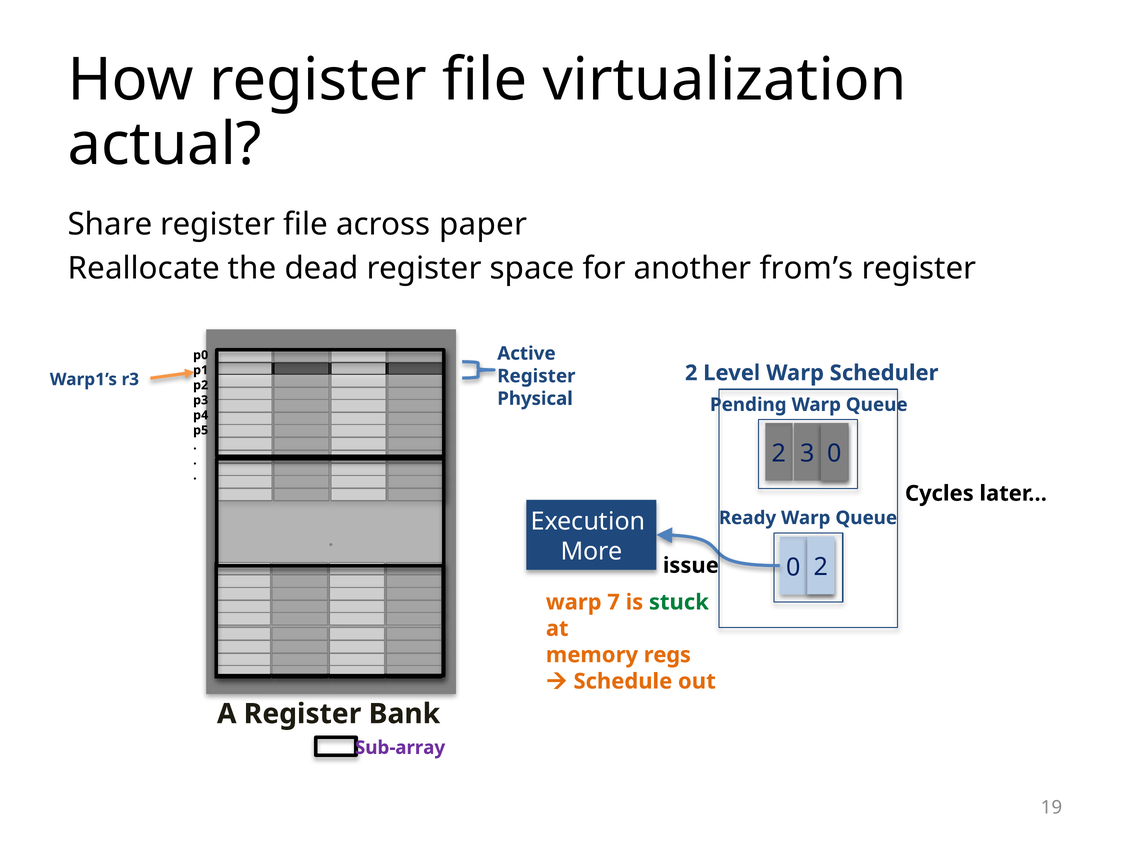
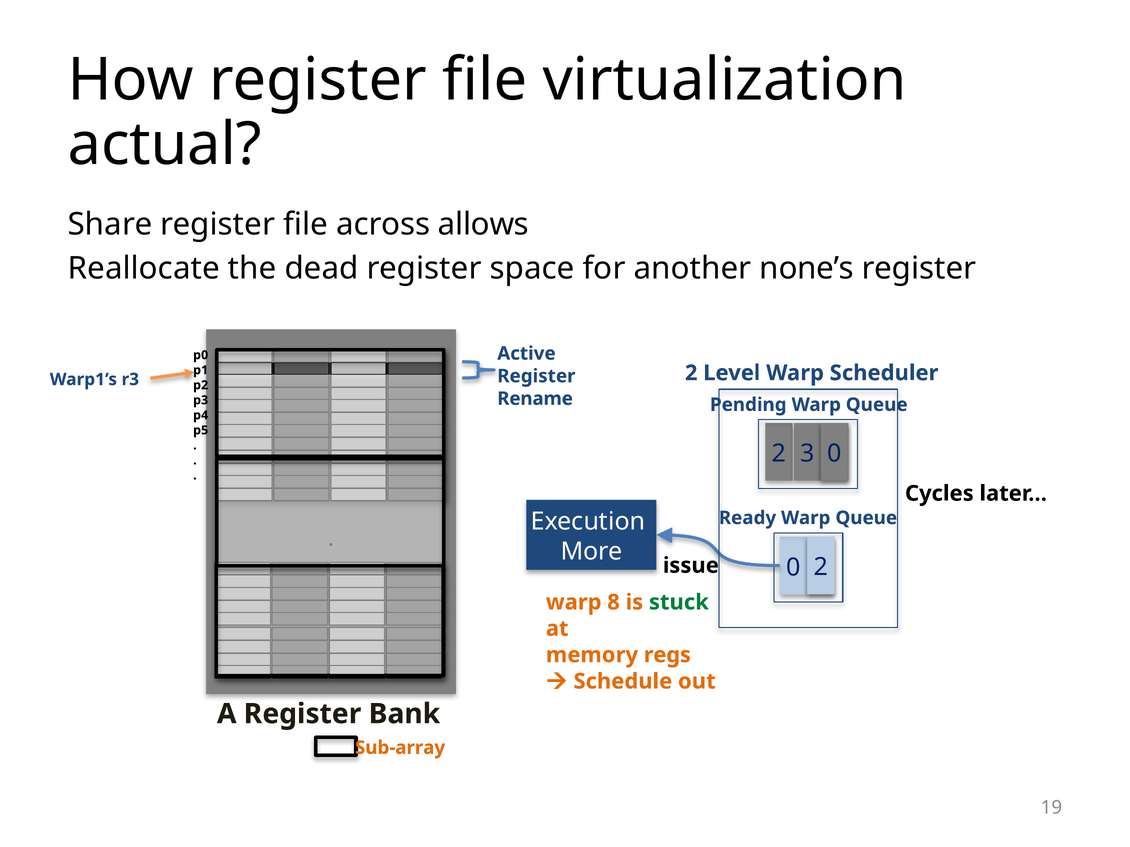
paper: paper -> allows
from’s: from’s -> none’s
Physical: Physical -> Rename
7: 7 -> 8
Sub-array colour: purple -> orange
